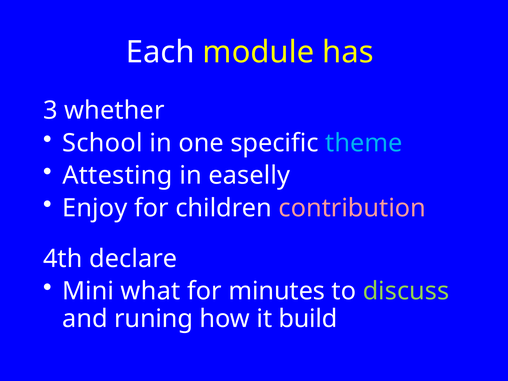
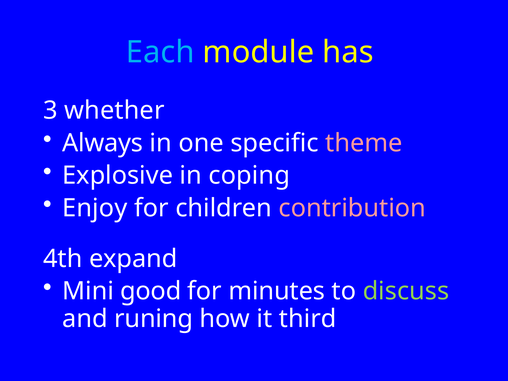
Each colour: white -> light blue
School: School -> Always
theme colour: light blue -> pink
Attesting: Attesting -> Explosive
easelly: easelly -> coping
declare: declare -> expand
what: what -> good
build: build -> third
